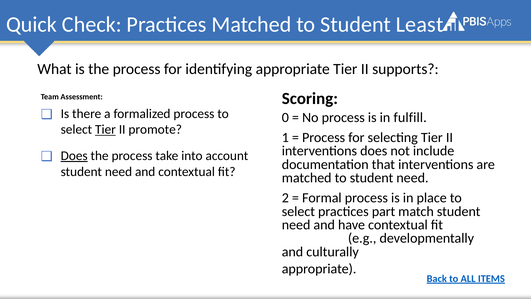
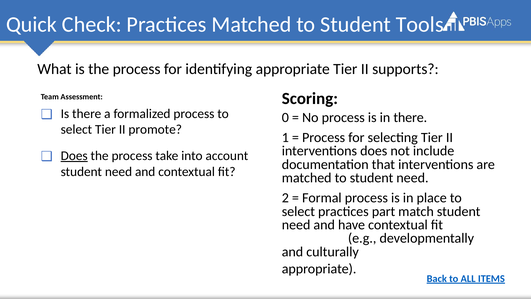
Least: Least -> Tools
in fulfill: fulfill -> there
Tier at (105, 129) underline: present -> none
